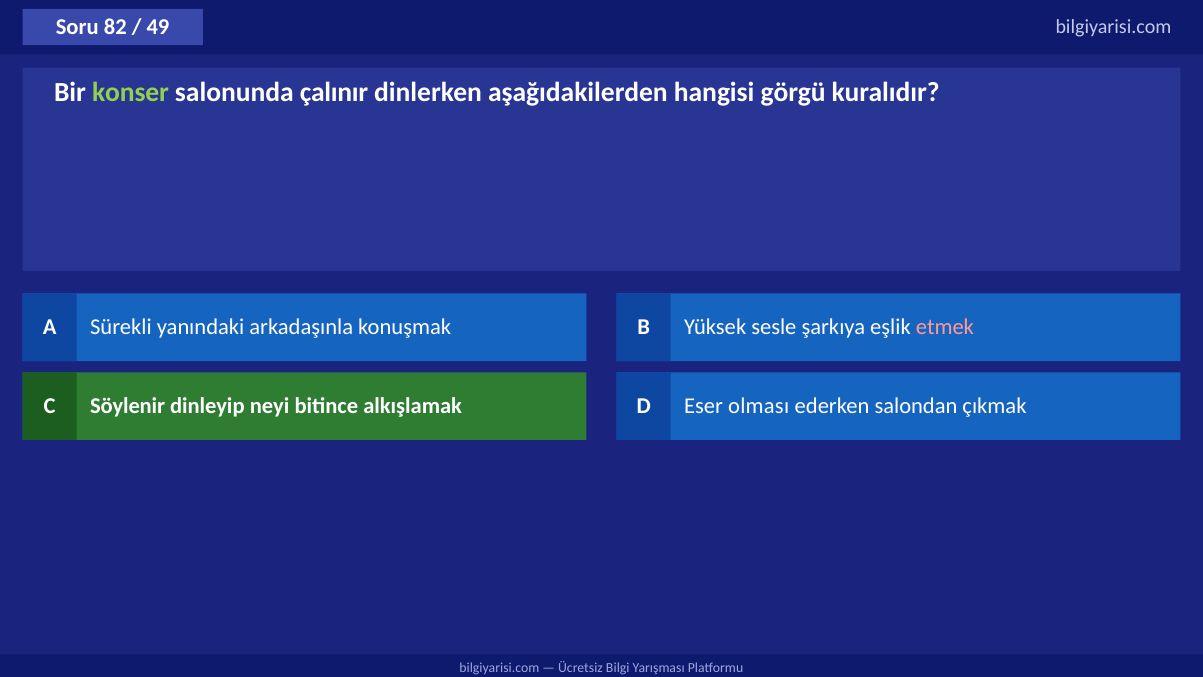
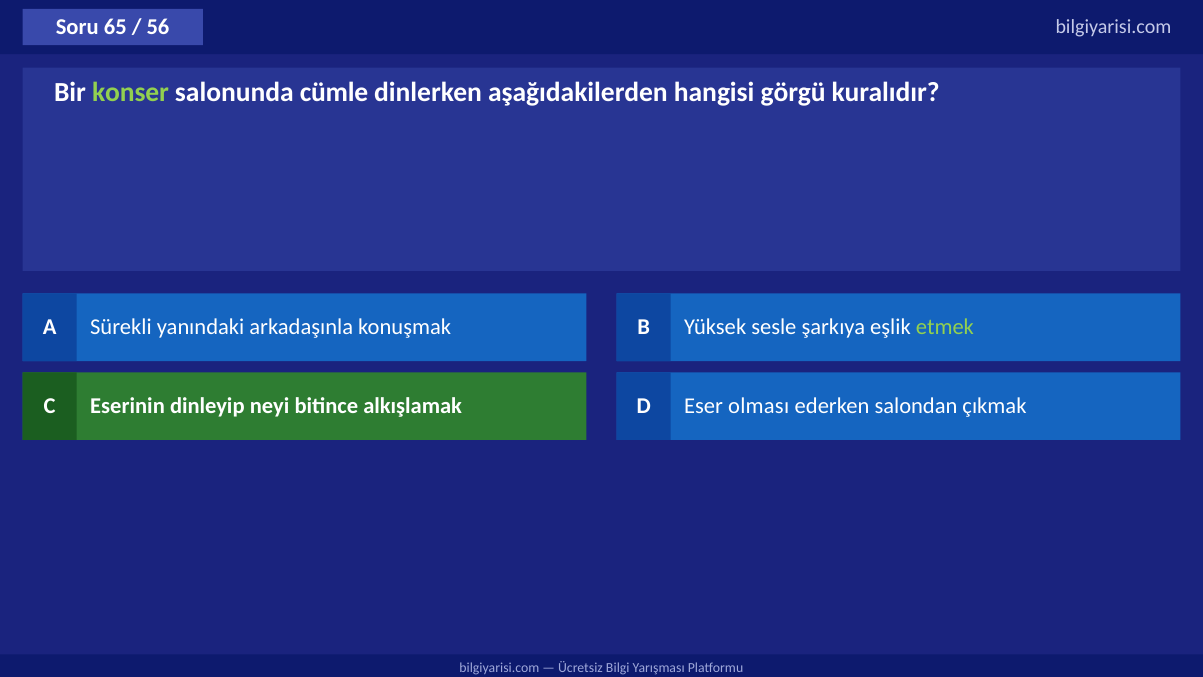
82: 82 -> 65
49: 49 -> 56
çalınır: çalınır -> cümle
etmek colour: pink -> light green
Söylenir: Söylenir -> Eserinin
